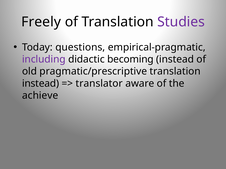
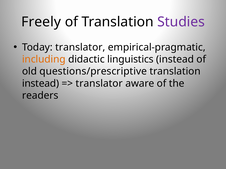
Today questions: questions -> translator
including colour: purple -> orange
becoming: becoming -> linguistics
pragmatic/prescriptive: pragmatic/prescriptive -> questions/prescriptive
achieve: achieve -> readers
